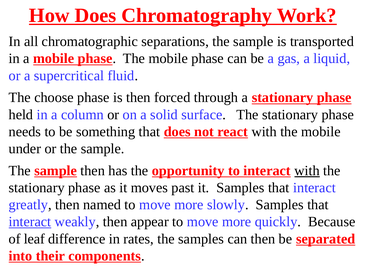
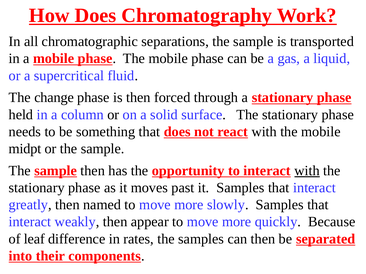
choose: choose -> change
under: under -> midpt
interact at (30, 222) underline: present -> none
